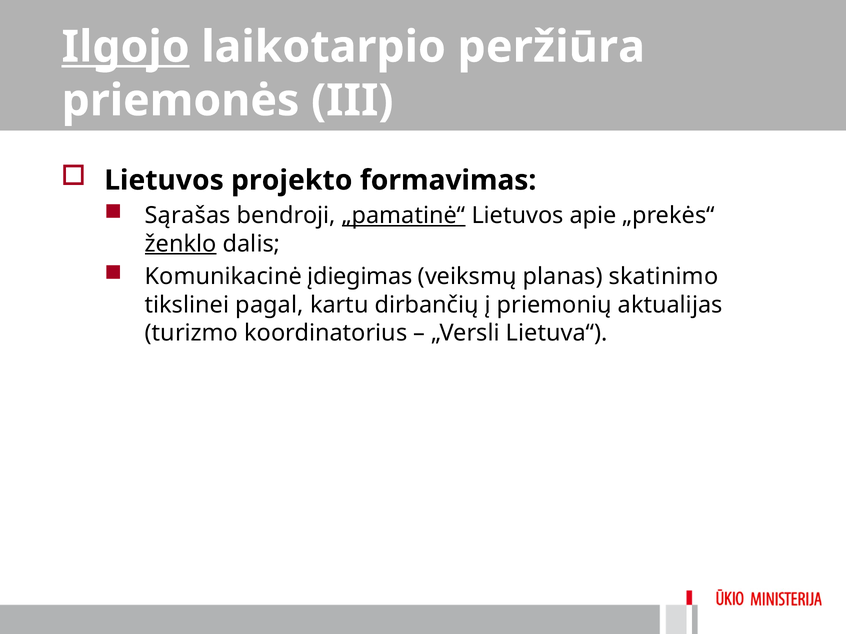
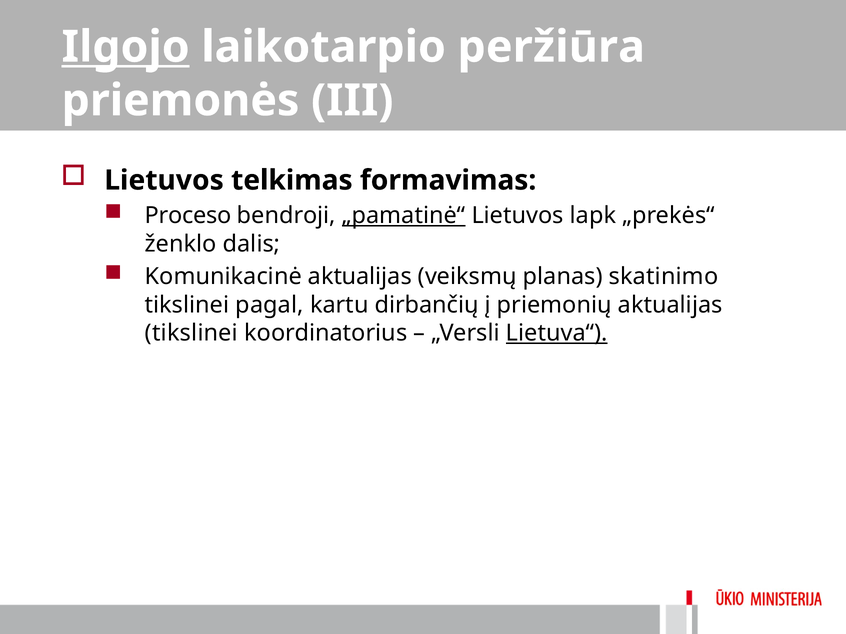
projekto: projekto -> telkimas
Sąrašas: Sąrašas -> Proceso
apie: apie -> lapk
ženklo underline: present -> none
Komunikacinė įdiegimas: įdiegimas -> aktualijas
turizmo at (192, 333): turizmo -> tikslinei
Lietuva“ underline: none -> present
